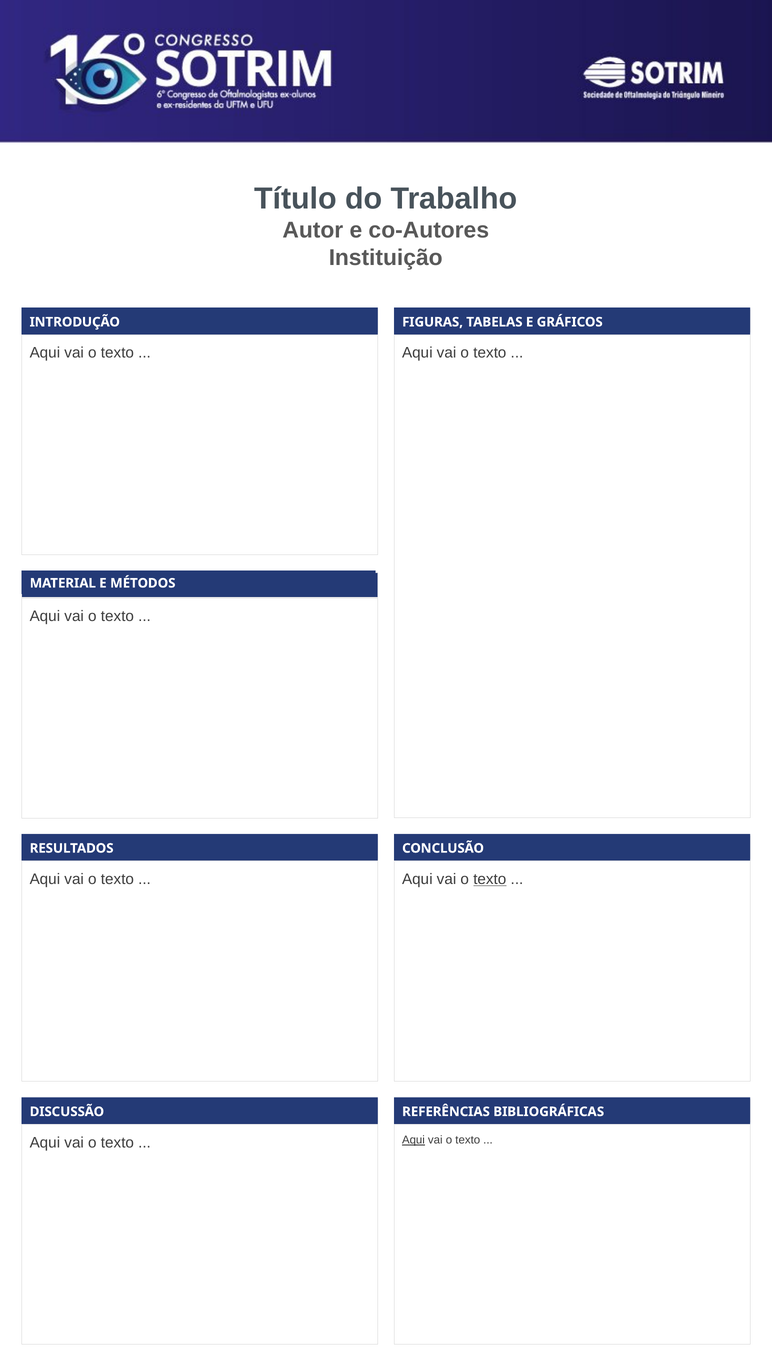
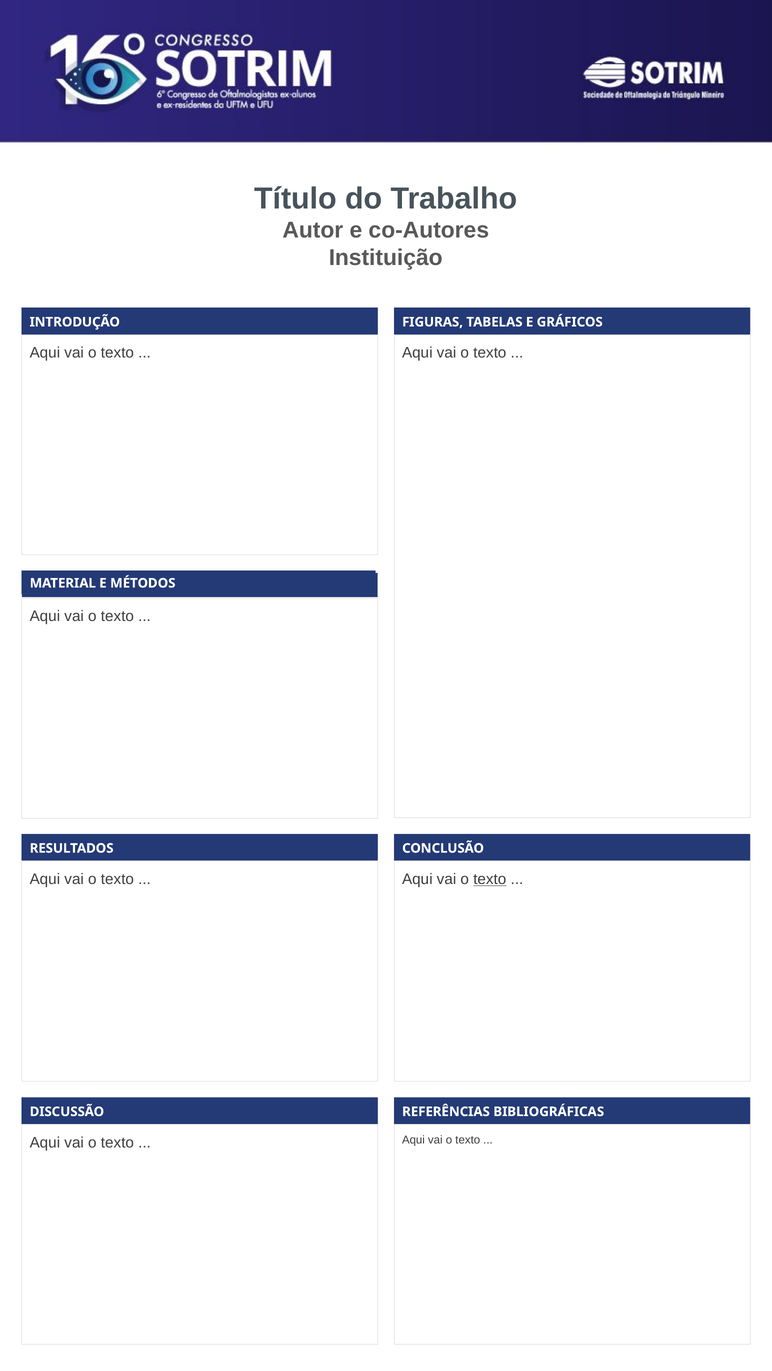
Aqui at (413, 1140) underline: present -> none
